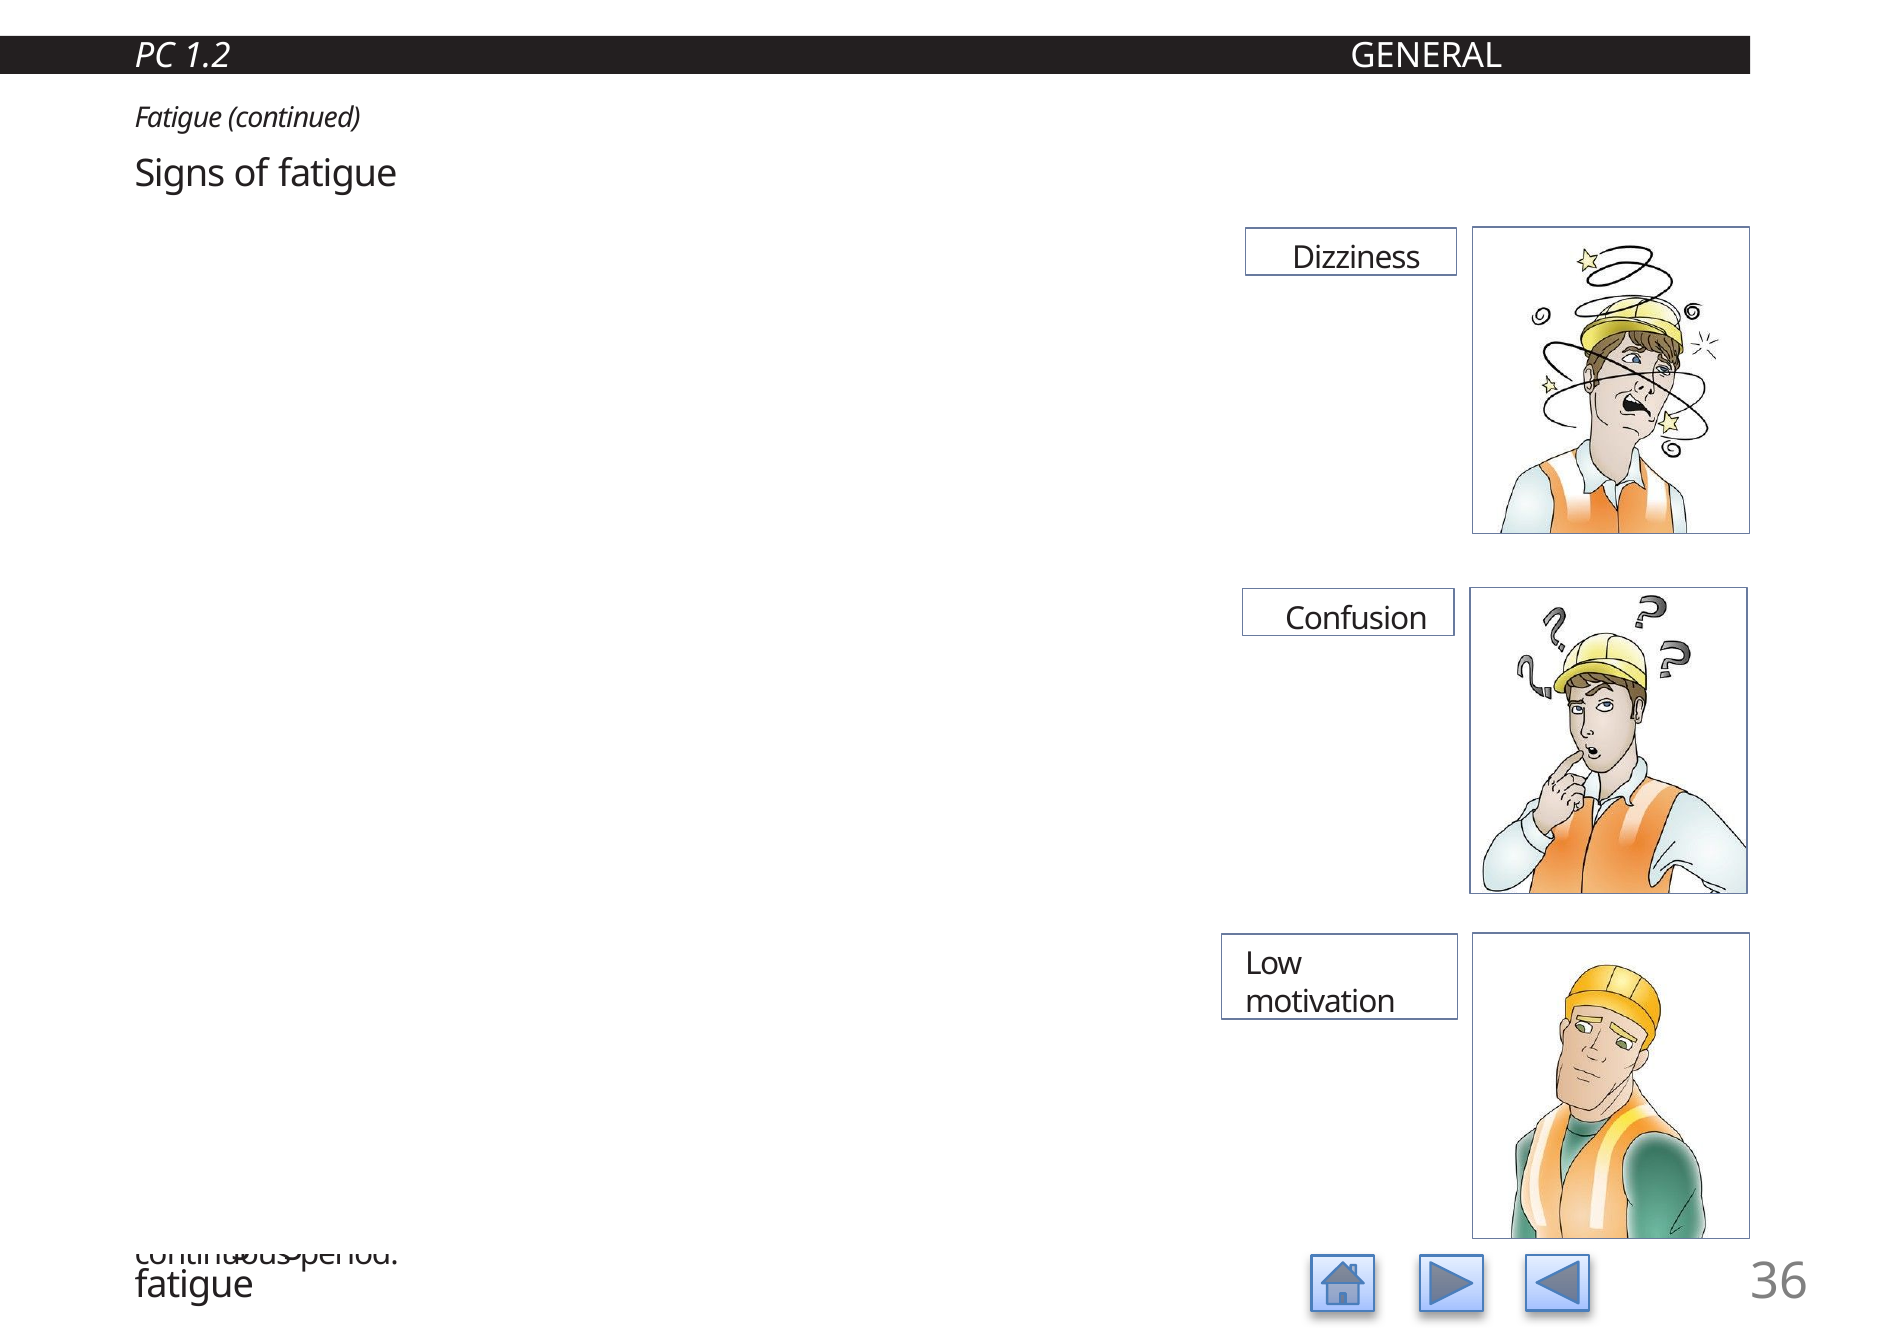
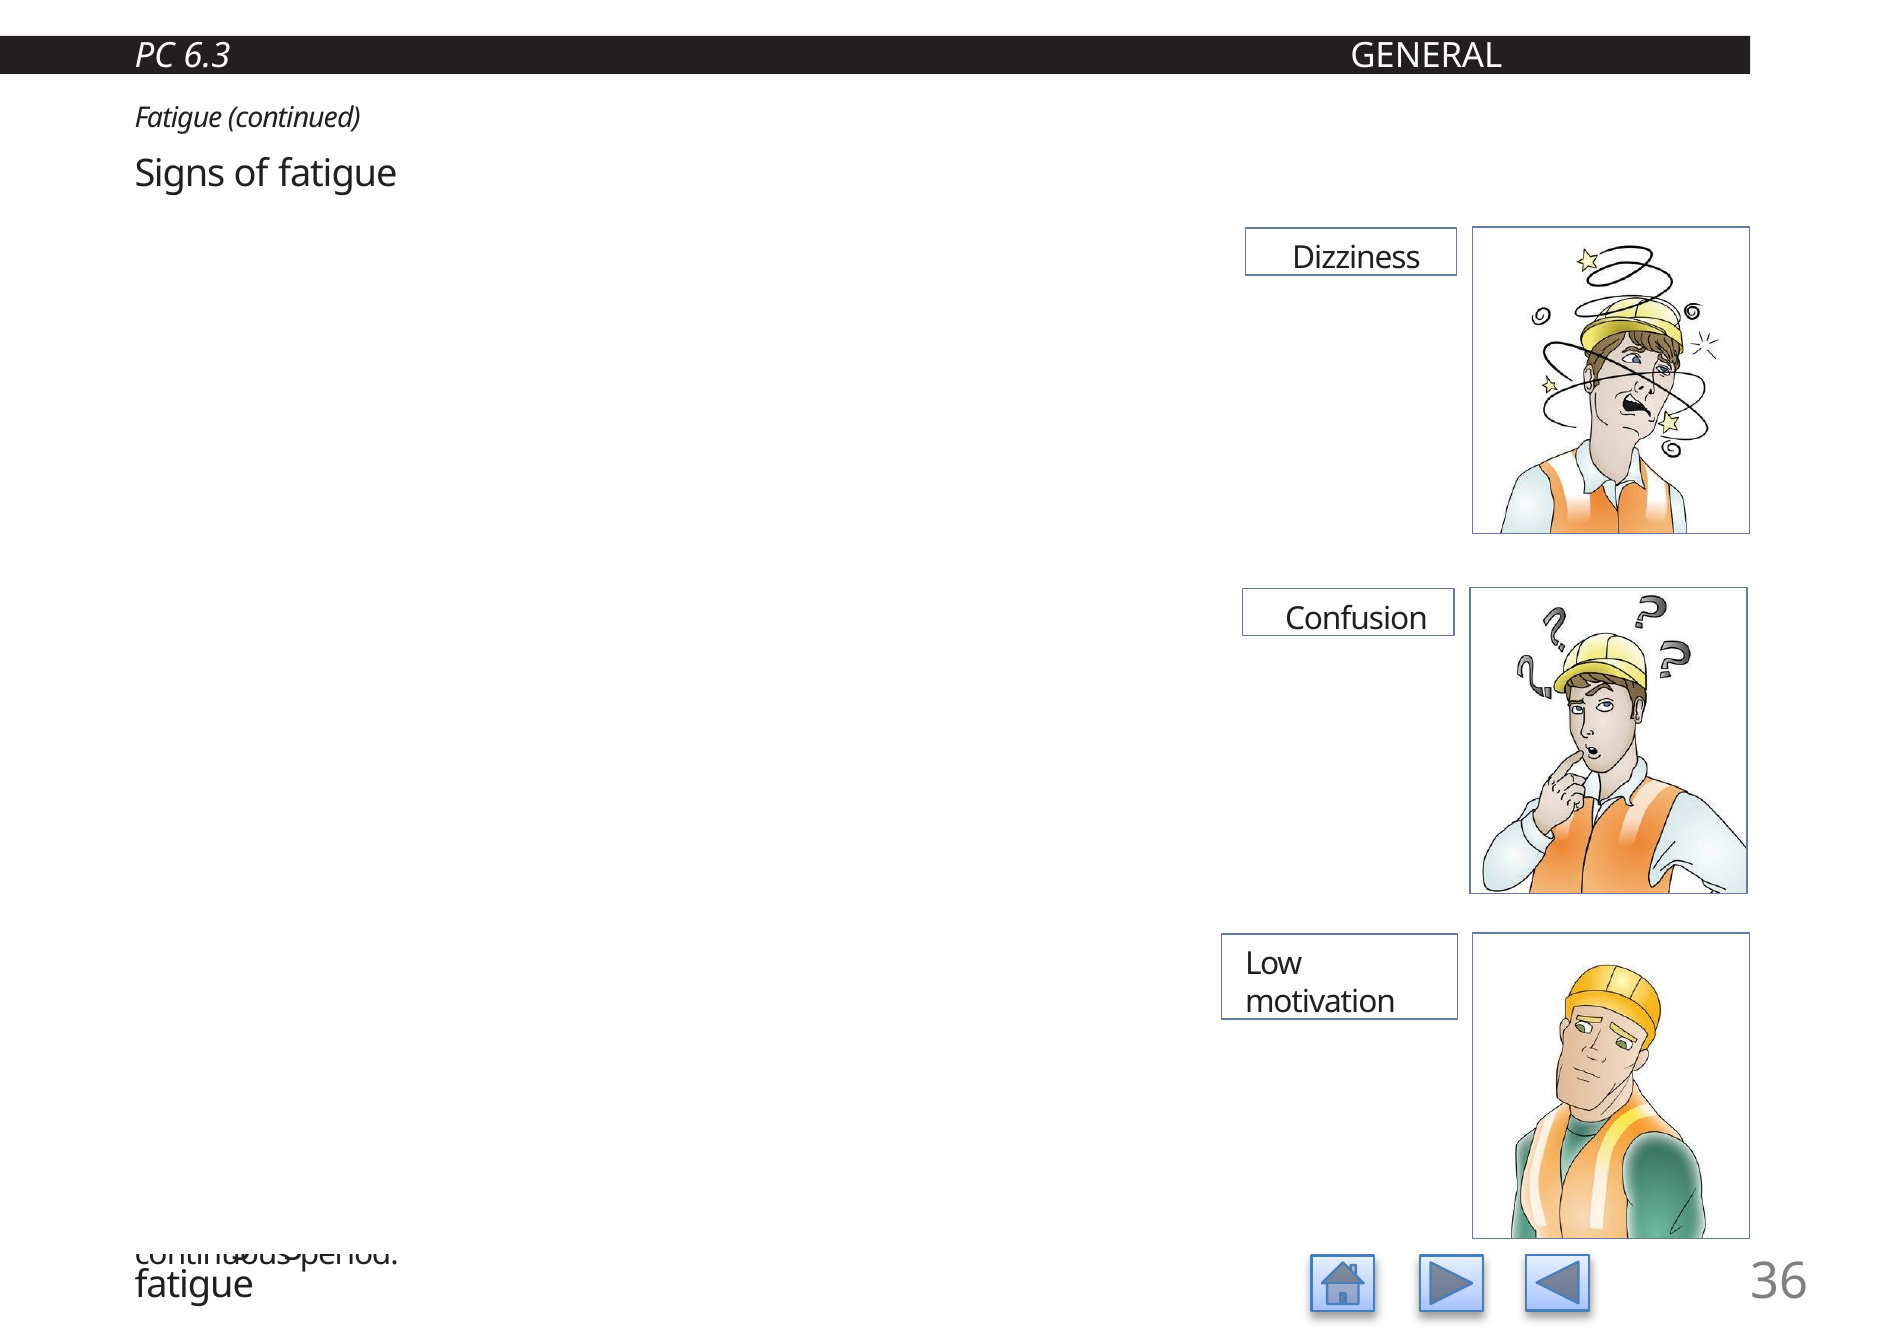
1.2: 1.2 -> 6.3
